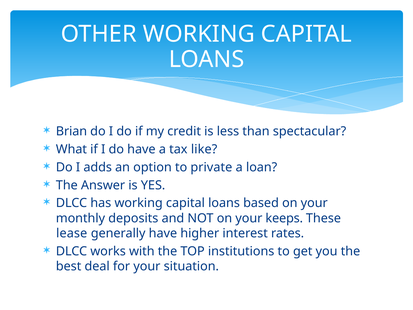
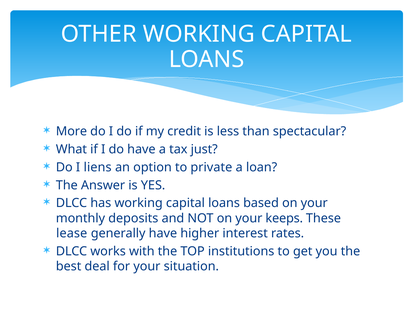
Brian: Brian -> More
like: like -> just
adds: adds -> liens
